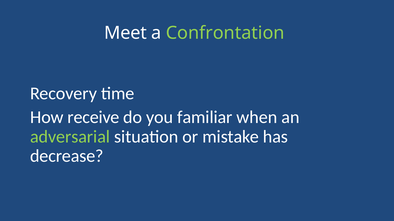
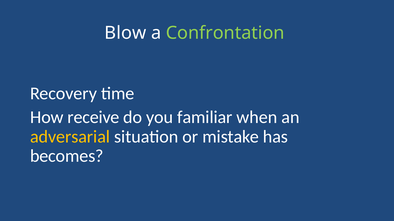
Meet: Meet -> Blow
adversarial colour: light green -> yellow
decrease: decrease -> becomes
